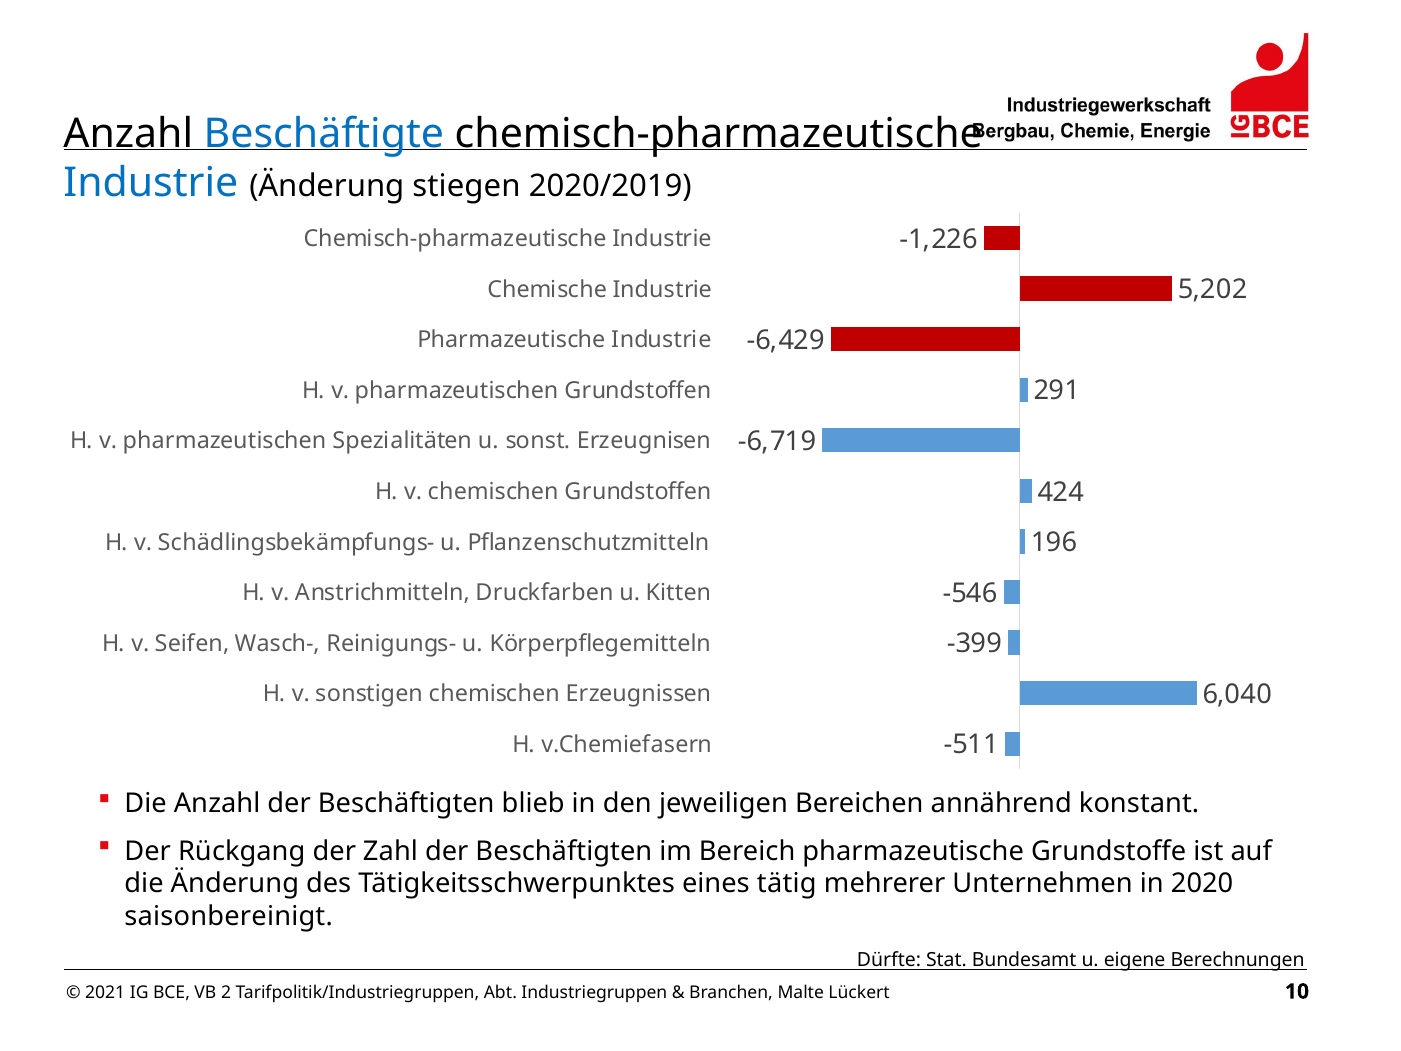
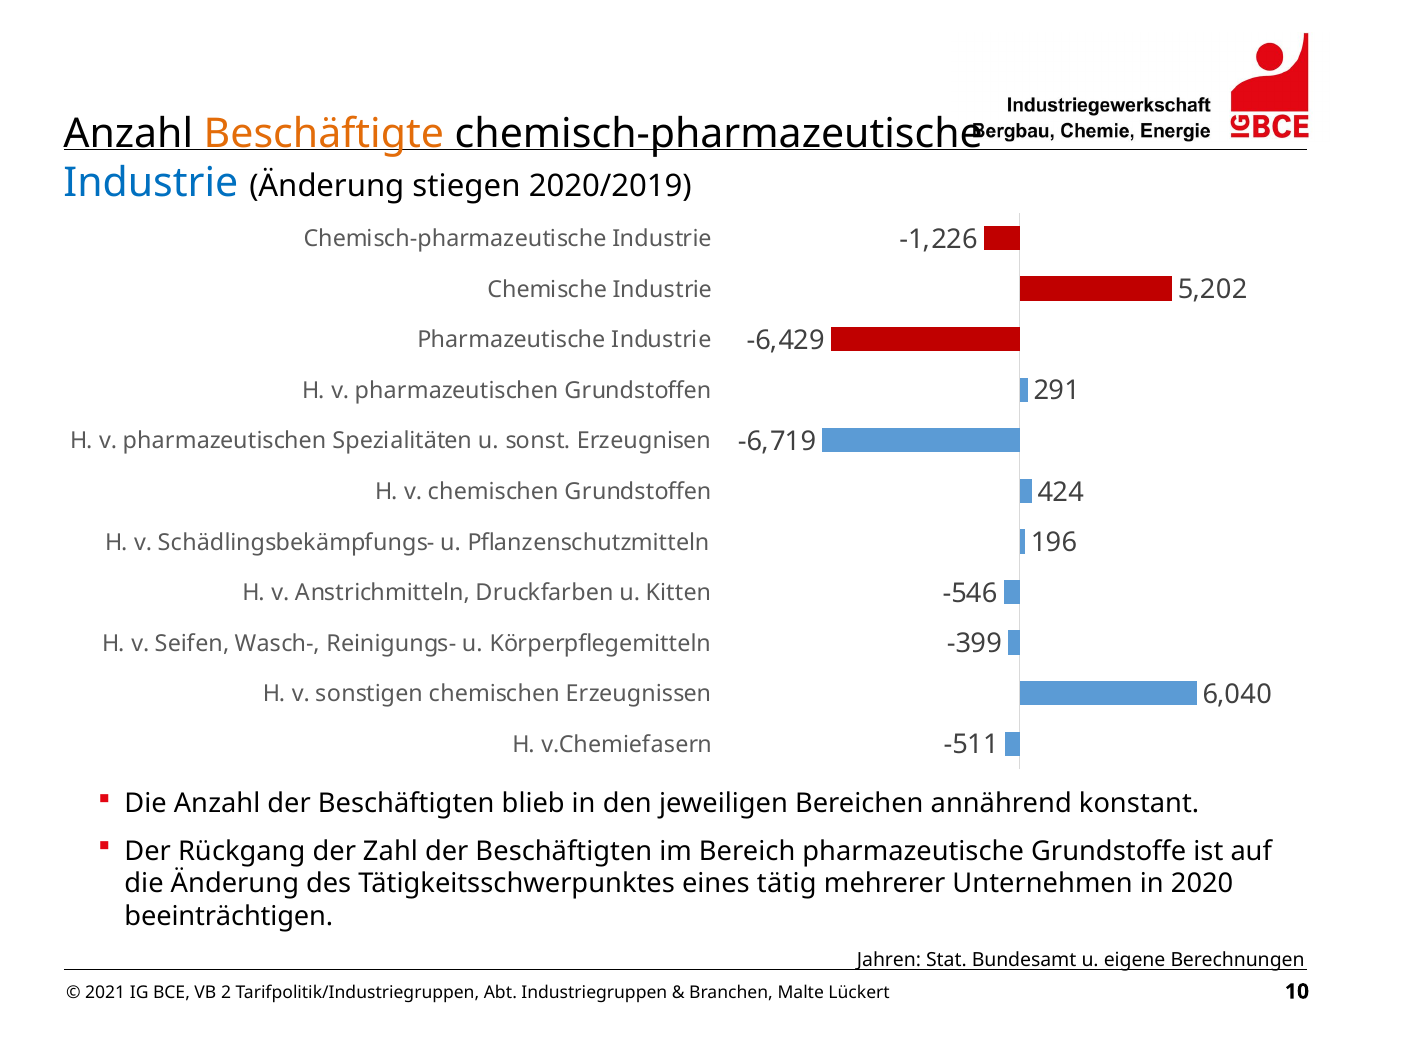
Beschäftigte colour: blue -> orange
saisonbereinigt: saisonbereinigt -> beeinträchtigen
Dürfte: Dürfte -> Jahren
